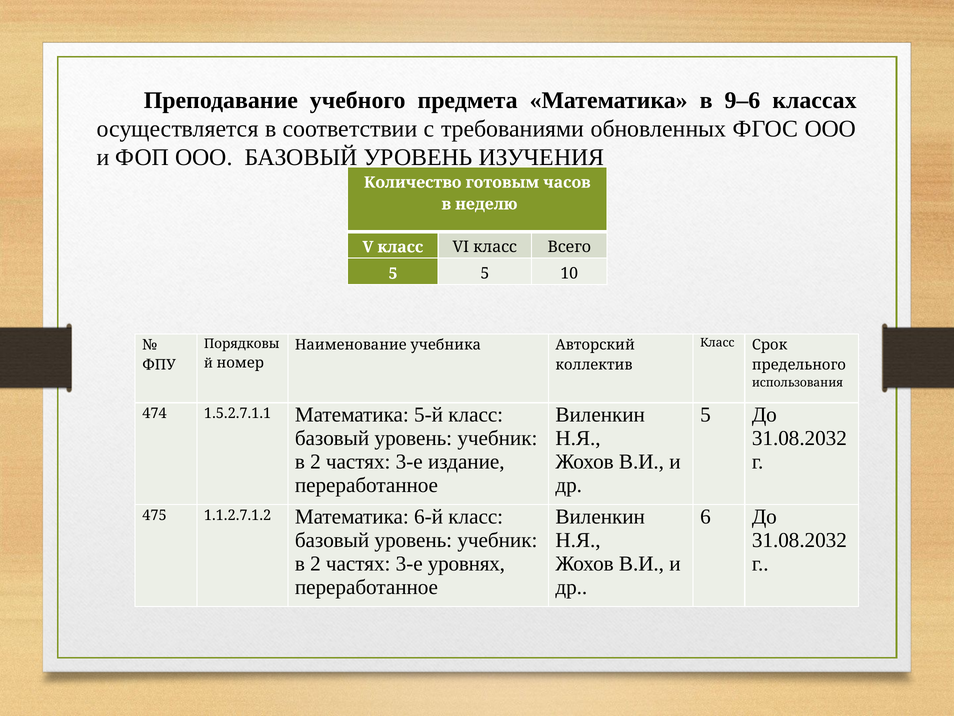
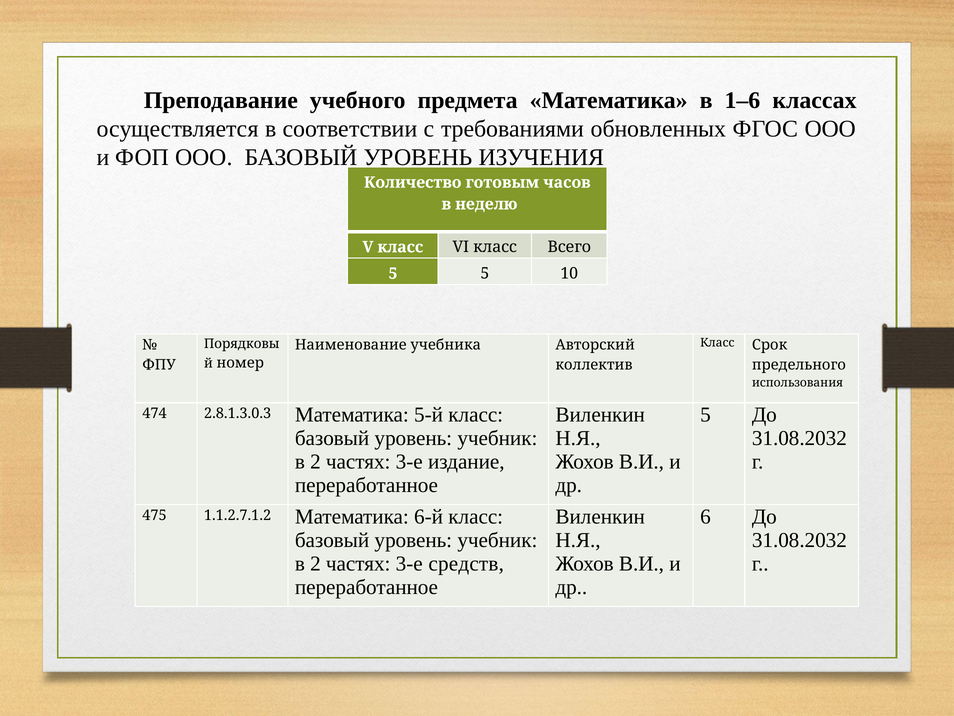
9–6: 9–6 -> 1–6
1.5.2.7.1.1: 1.5.2.7.1.1 -> 2.8.1.3.0.3
уровнях: уровнях -> средств
